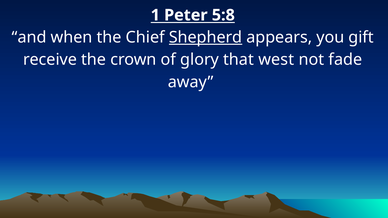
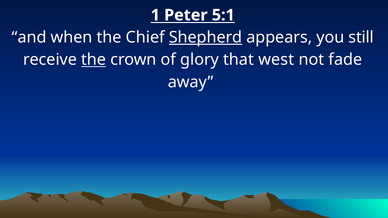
5:8: 5:8 -> 5:1
gift: gift -> still
the at (94, 60) underline: none -> present
